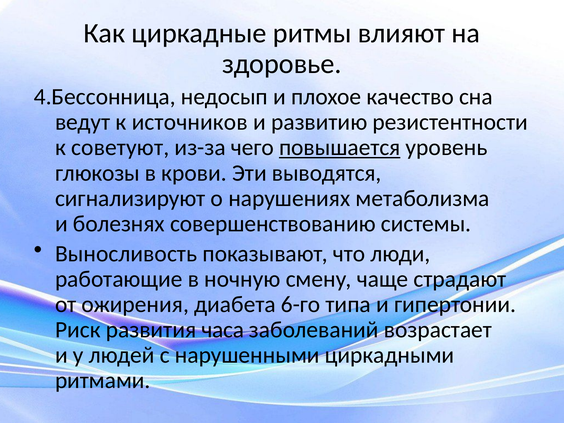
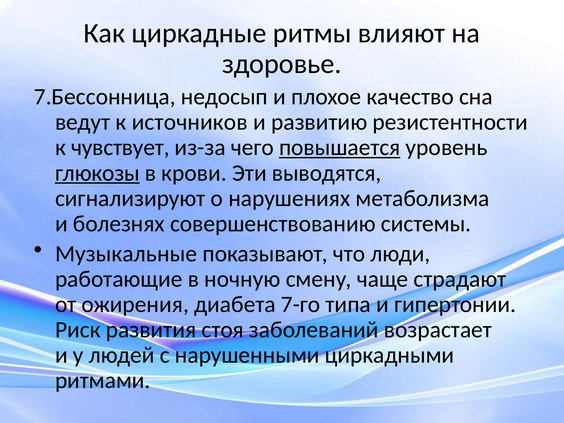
4.Бессонница: 4.Бессонница -> 7.Бессонница
советуют: советуют -> чувствует
глюкозы underline: none -> present
Выносливость: Выносливость -> Музыкальные
6-го: 6-го -> 7-го
часа: часа -> стоя
